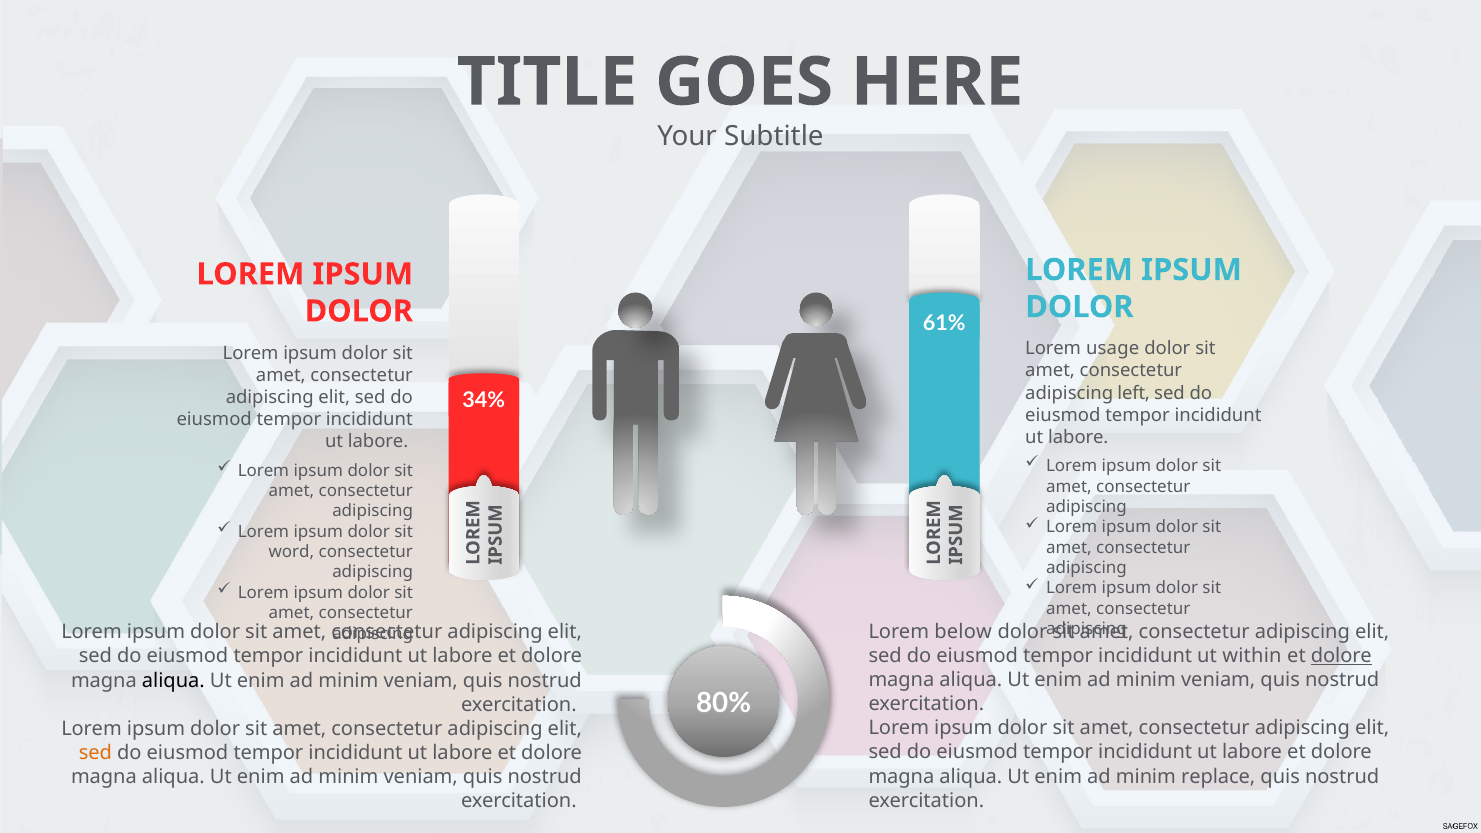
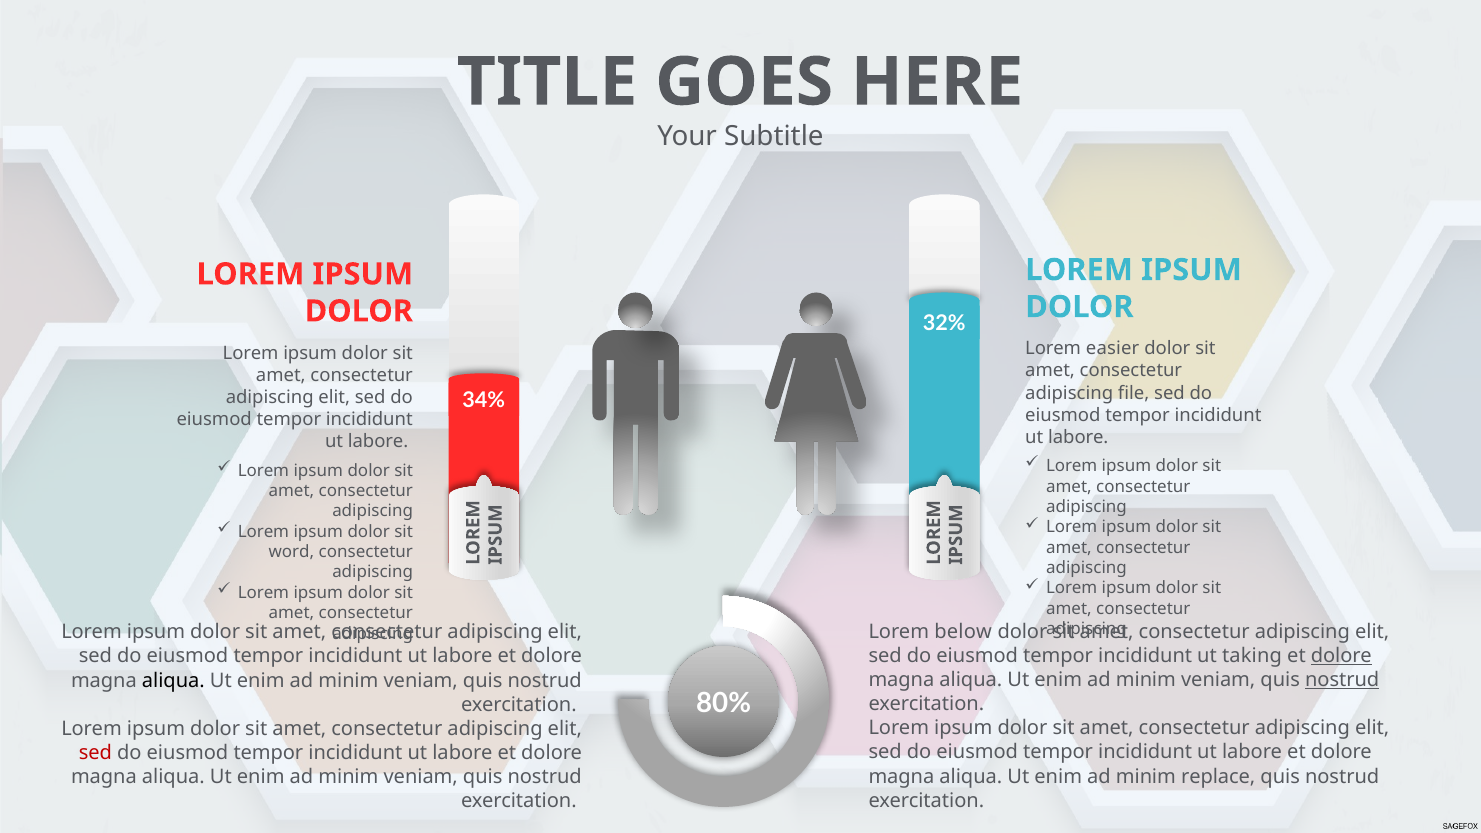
61%: 61% -> 32%
usage: usage -> easier
left: left -> file
within: within -> taking
nostrud at (1342, 680) underline: none -> present
sed at (95, 753) colour: orange -> red
